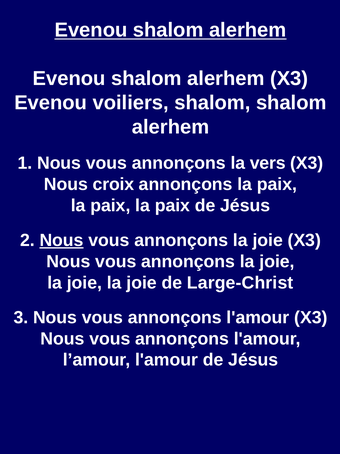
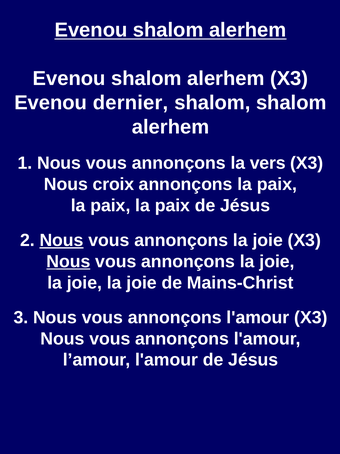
voiliers: voiliers -> dernier
Nous at (68, 261) underline: none -> present
Large-Christ: Large-Christ -> Mains-Christ
